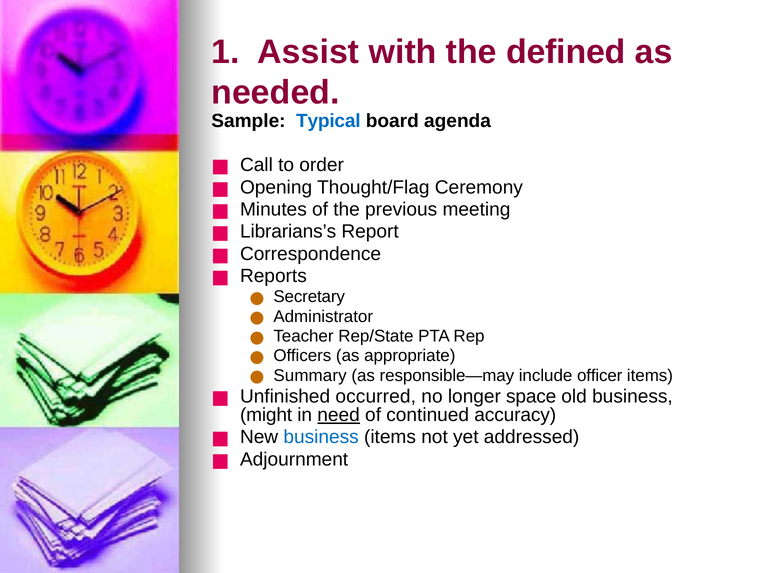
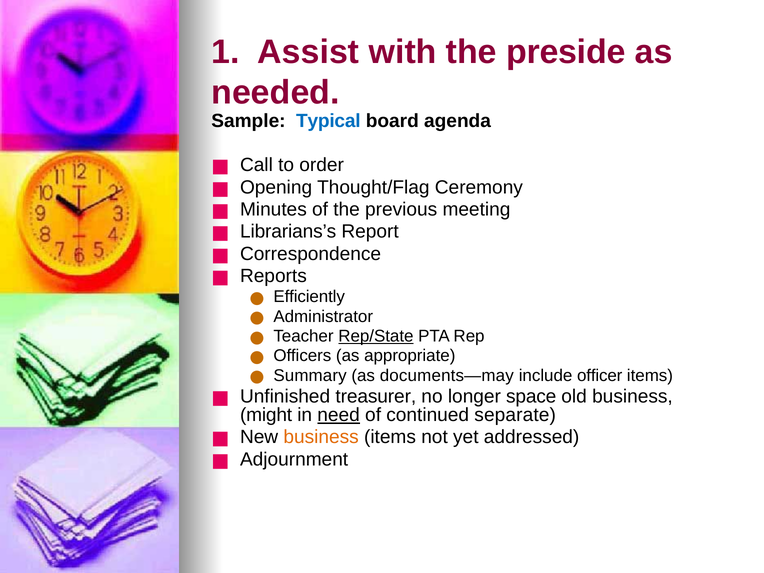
defined: defined -> preside
Secretary: Secretary -> Efficiently
Rep/State underline: none -> present
responsible—may: responsible—may -> documents—may
occurred: occurred -> treasurer
accuracy: accuracy -> separate
business at (321, 437) colour: blue -> orange
